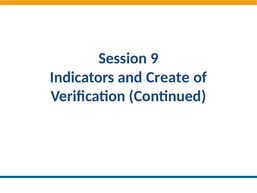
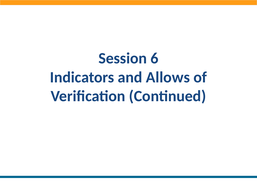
9: 9 -> 6
Create: Create -> Allows
